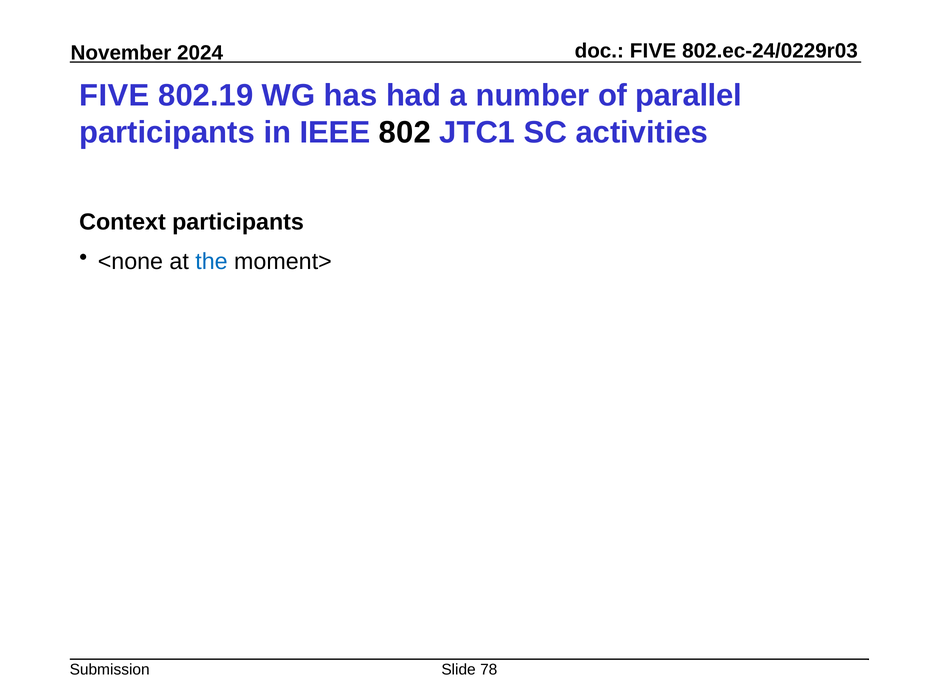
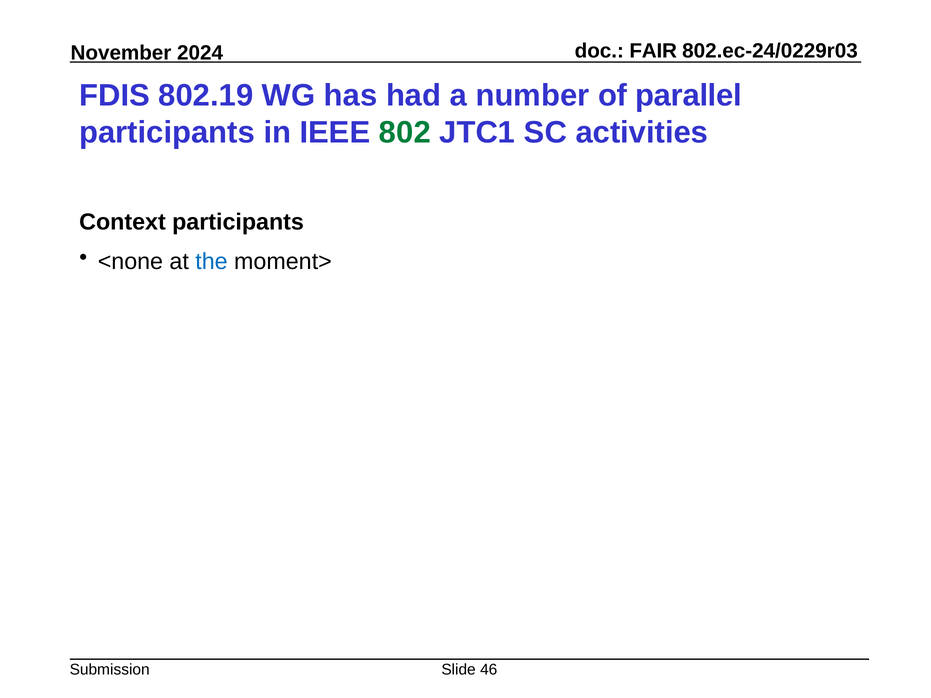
FIVE at (653, 51): FIVE -> FAIR
FIVE at (114, 95): FIVE -> FDIS
802 colour: black -> green
78: 78 -> 46
